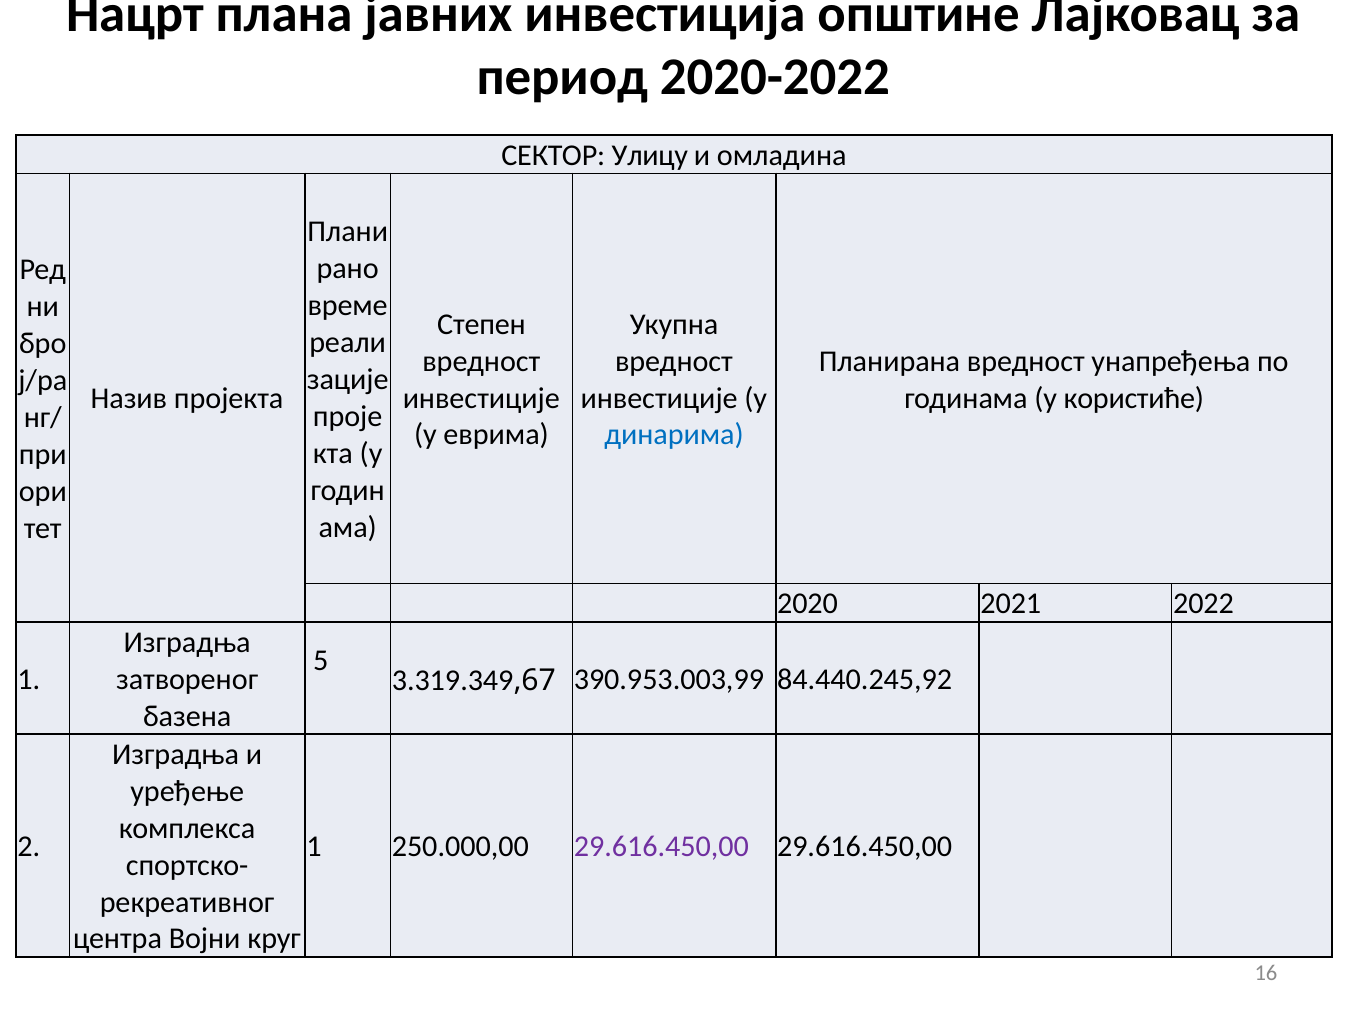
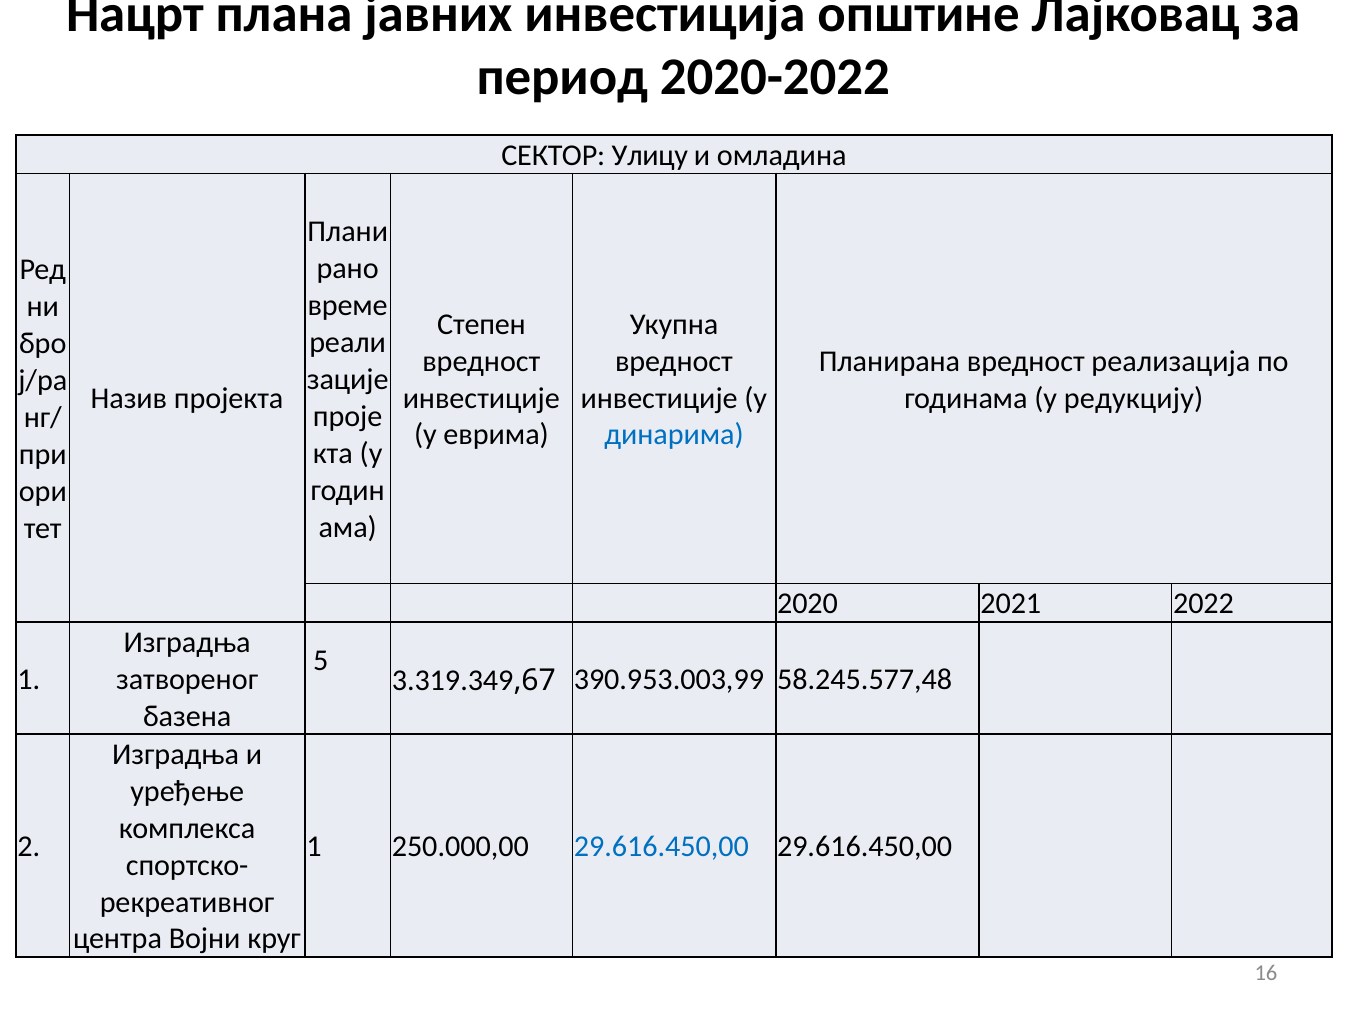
унапређења: унапређења -> реализација
користиће: користиће -> редукцију
84.440.245,92: 84.440.245,92 -> 58.245.577,48
29.616.450,00 at (661, 847) colour: purple -> blue
